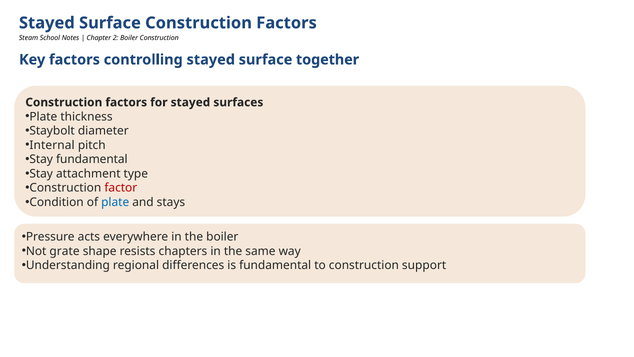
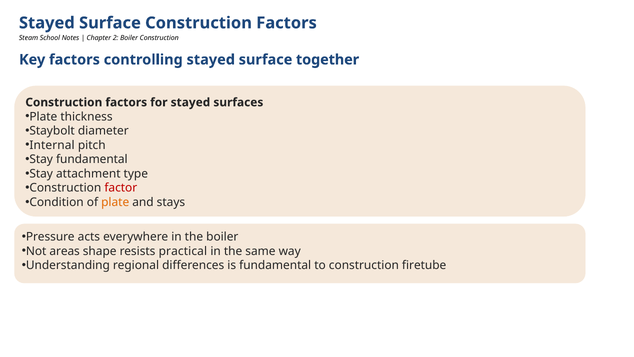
plate at (115, 202) colour: blue -> orange
grate: grate -> areas
chapters: chapters -> practical
support: support -> firetube
